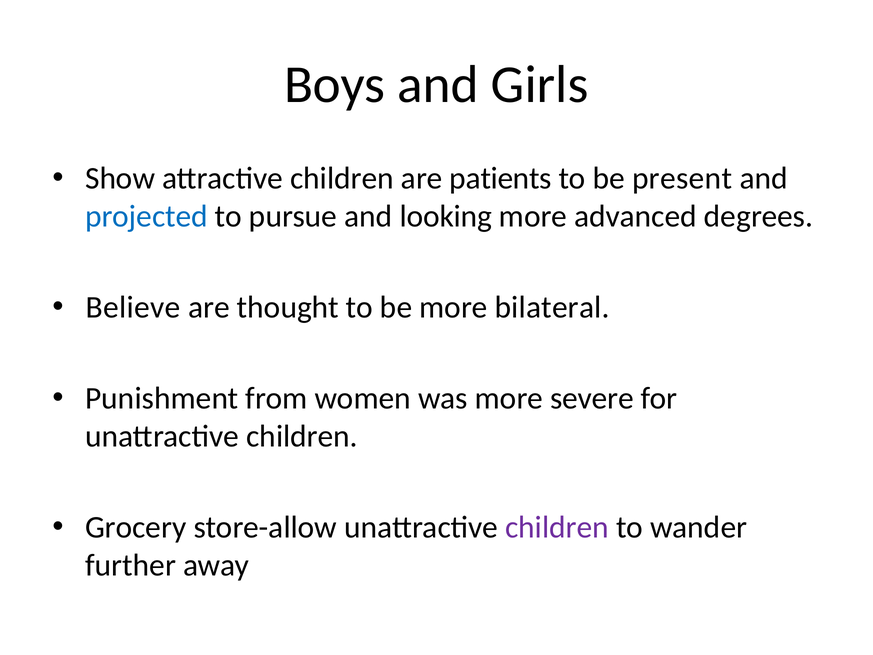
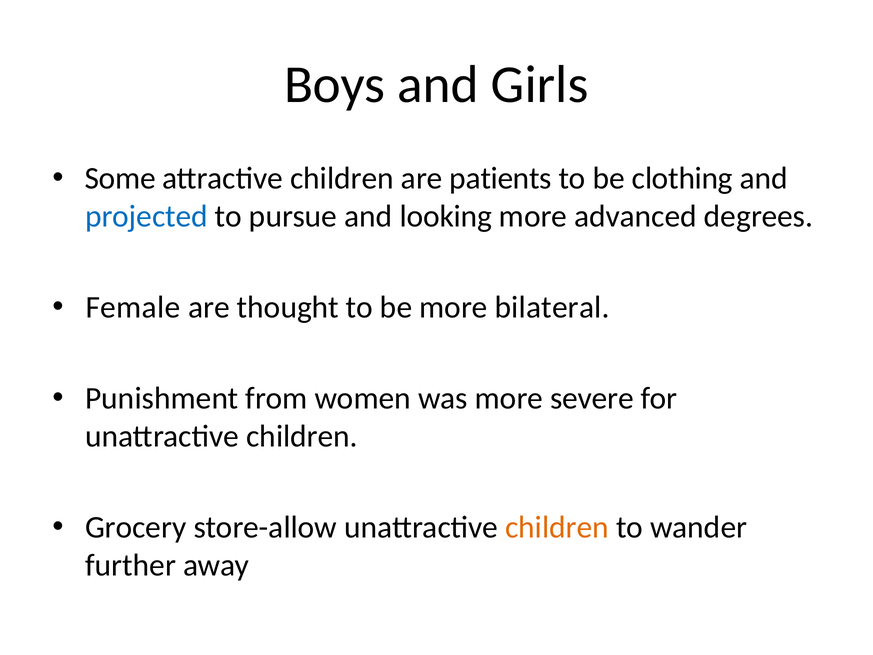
Show: Show -> Some
present: present -> clothing
Believe: Believe -> Female
children at (557, 527) colour: purple -> orange
